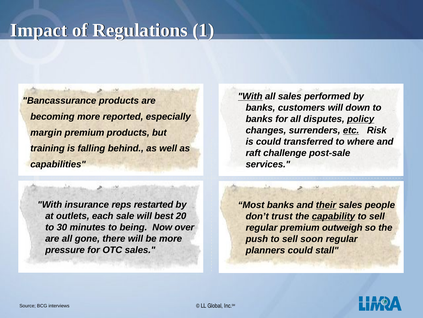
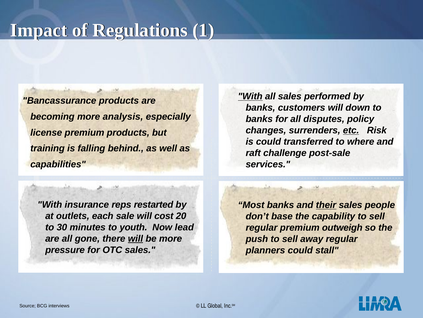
reported: reported -> analysis
policy underline: present -> none
margin: margin -> license
best: best -> cost
trust: trust -> base
capability underline: present -> none
being: being -> youth
over: over -> lead
will at (136, 238) underline: none -> present
soon: soon -> away
